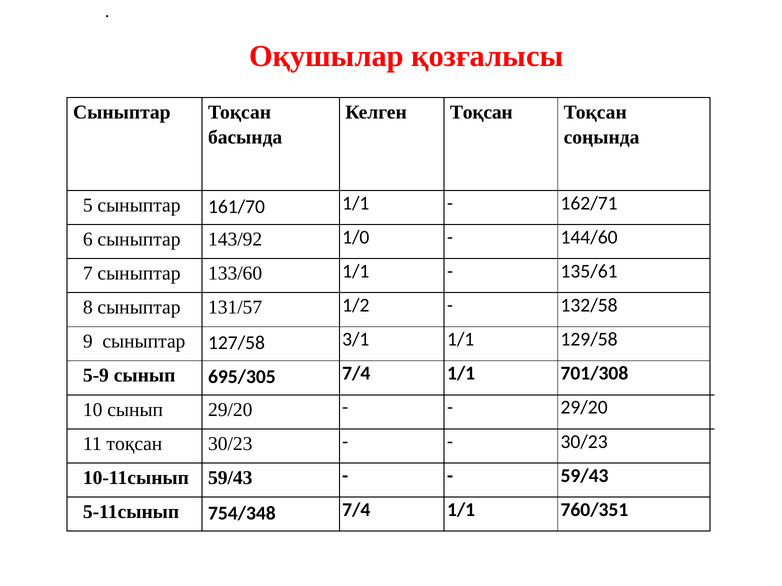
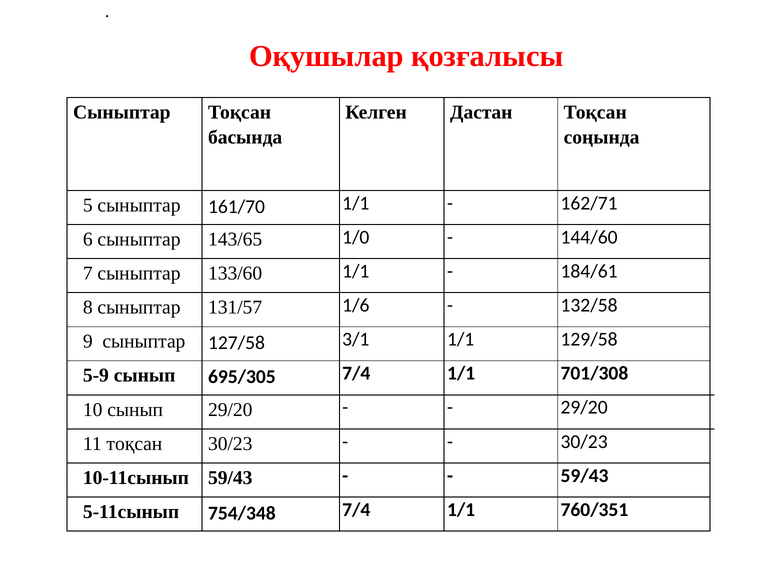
Келген Тоқсан: Тоқсан -> Дастан
143/92: 143/92 -> 143/65
135/61: 135/61 -> 184/61
1/2: 1/2 -> 1/6
